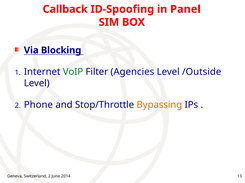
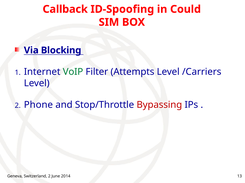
Panel: Panel -> Could
Agencies: Agencies -> Attempts
/Outside: /Outside -> /Carriers
Bypassing colour: orange -> red
